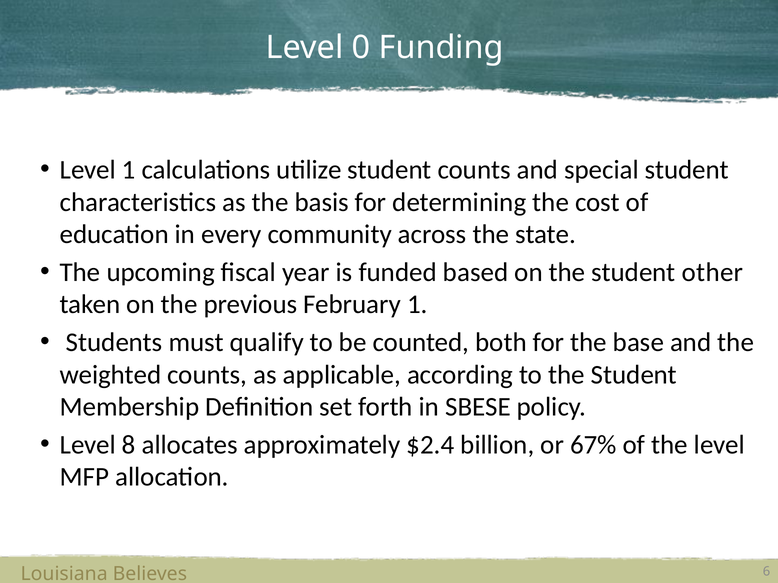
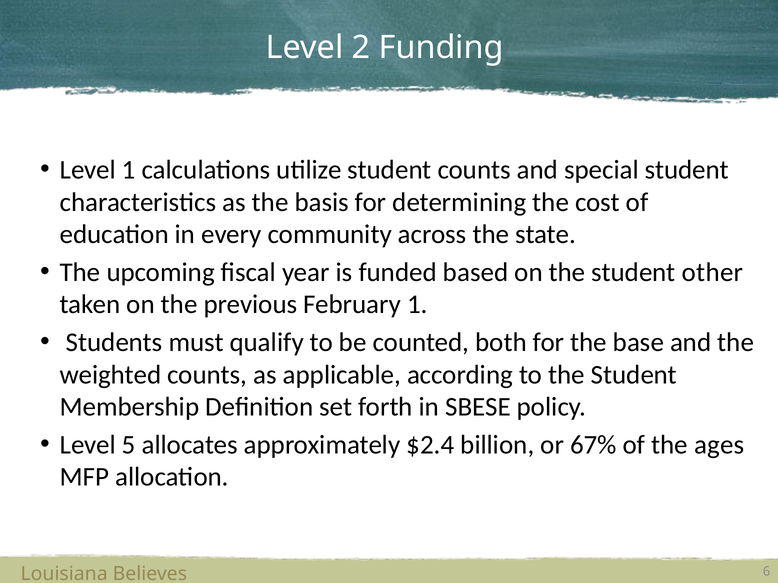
0: 0 -> 2
8: 8 -> 5
the level: level -> ages
